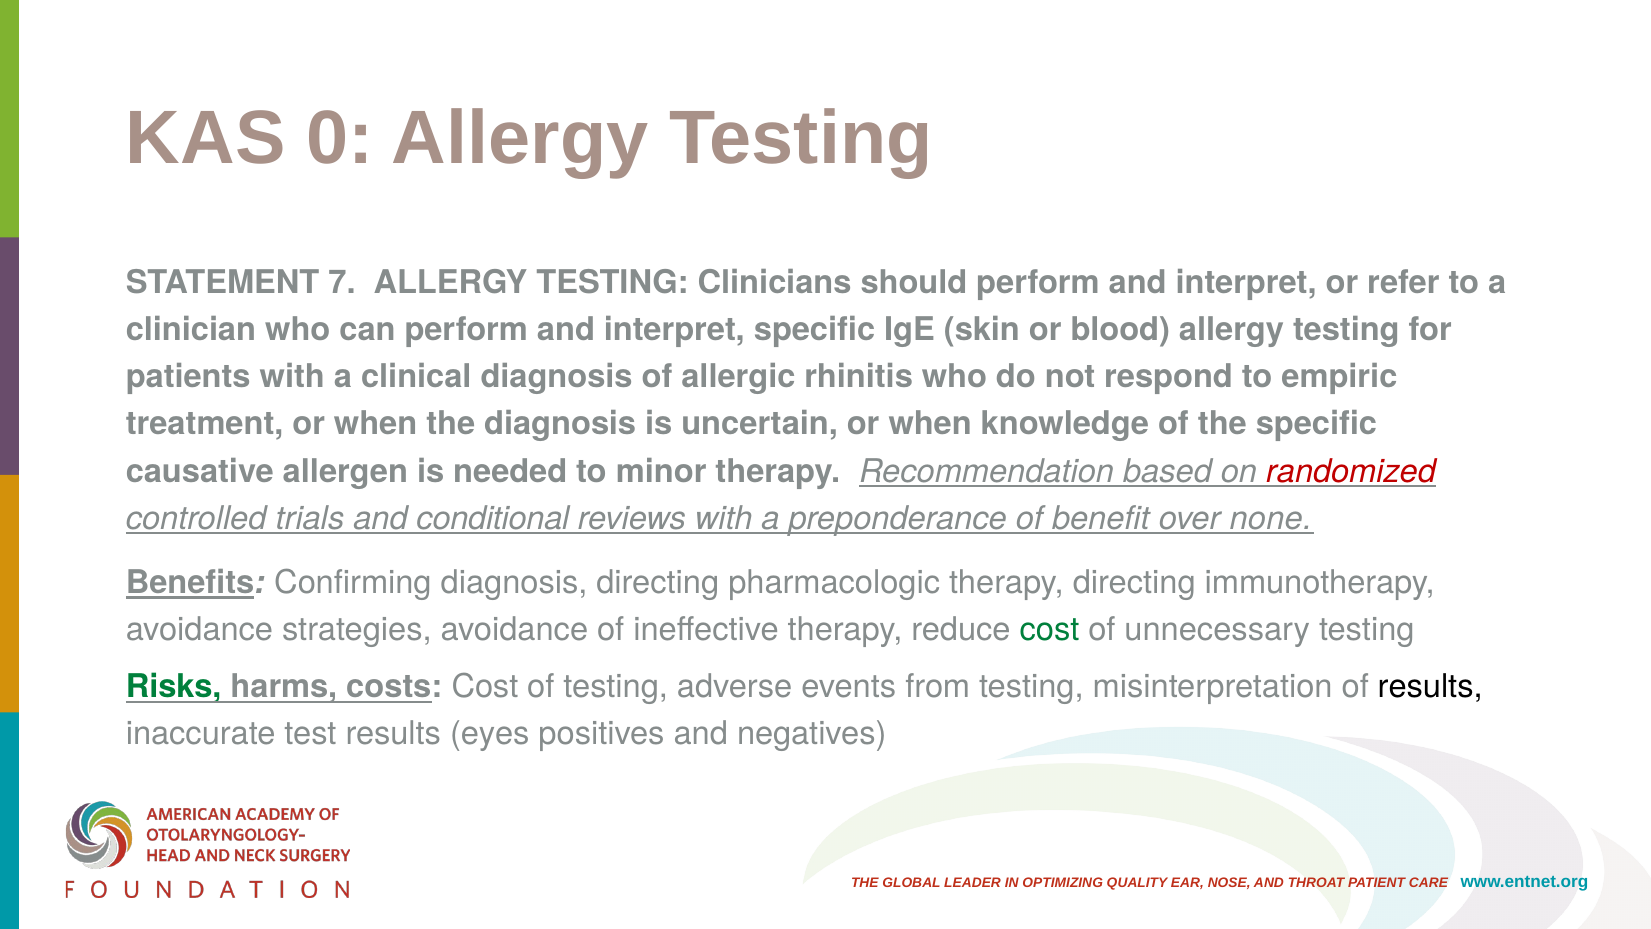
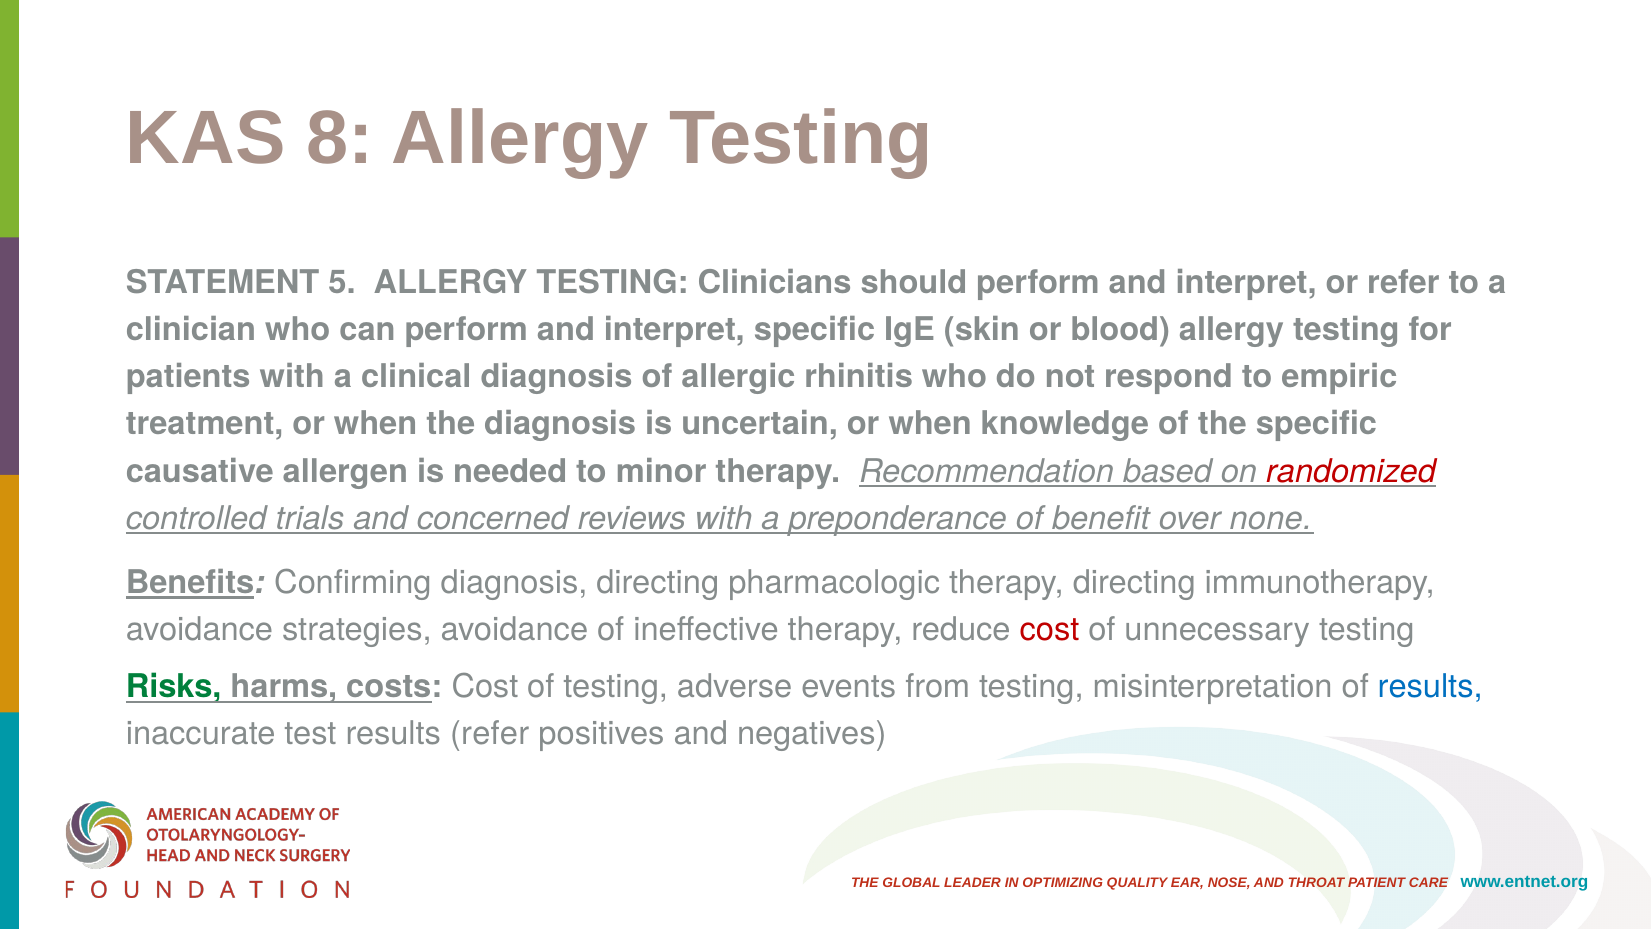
0: 0 -> 8
7: 7 -> 5
conditional: conditional -> concerned
cost at (1050, 629) colour: green -> red
results at (1430, 687) colour: black -> blue
results eyes: eyes -> refer
